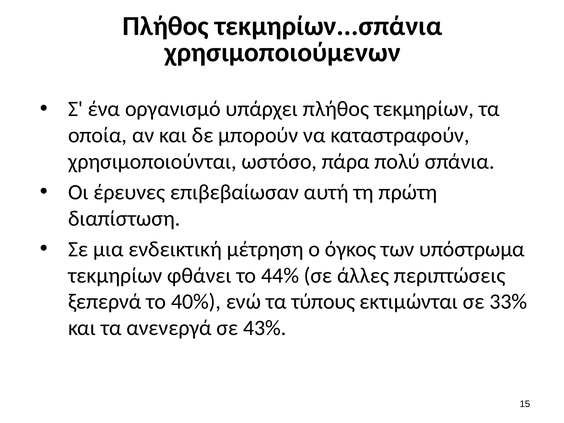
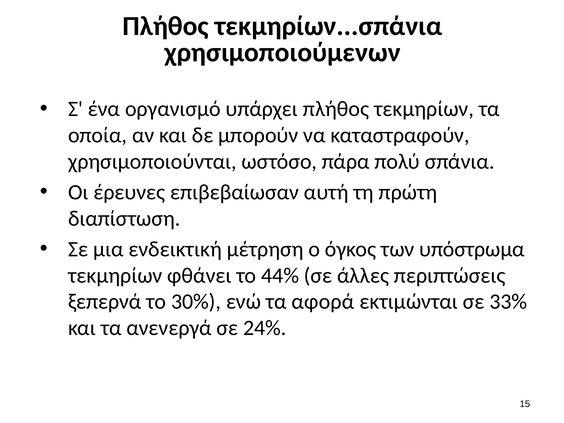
40%: 40% -> 30%
τύπους: τύπους -> αφορά
43%: 43% -> 24%
